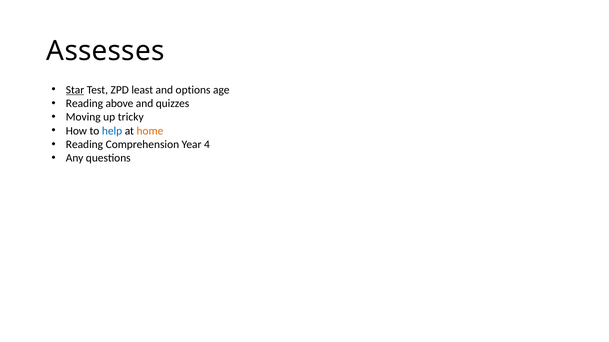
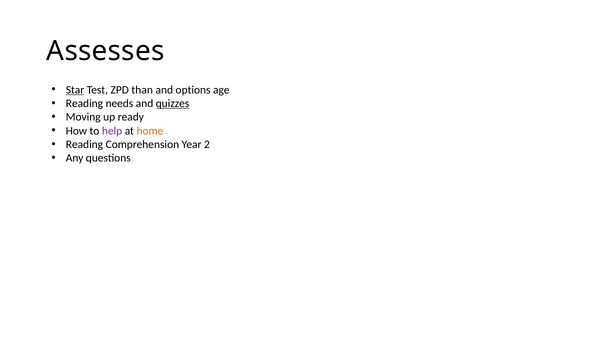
least: least -> than
above: above -> needs
quizzes underline: none -> present
tricky: tricky -> ready
help colour: blue -> purple
4: 4 -> 2
